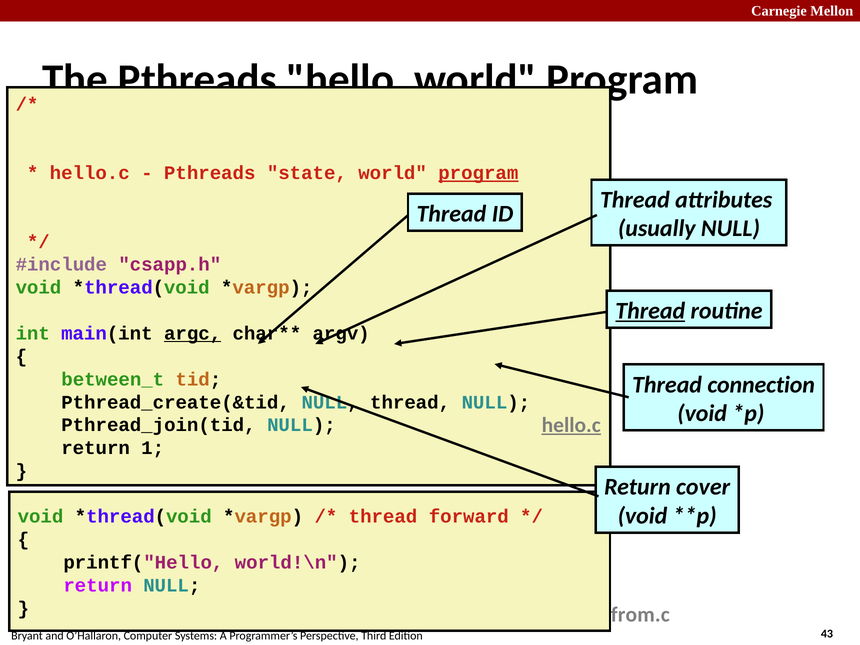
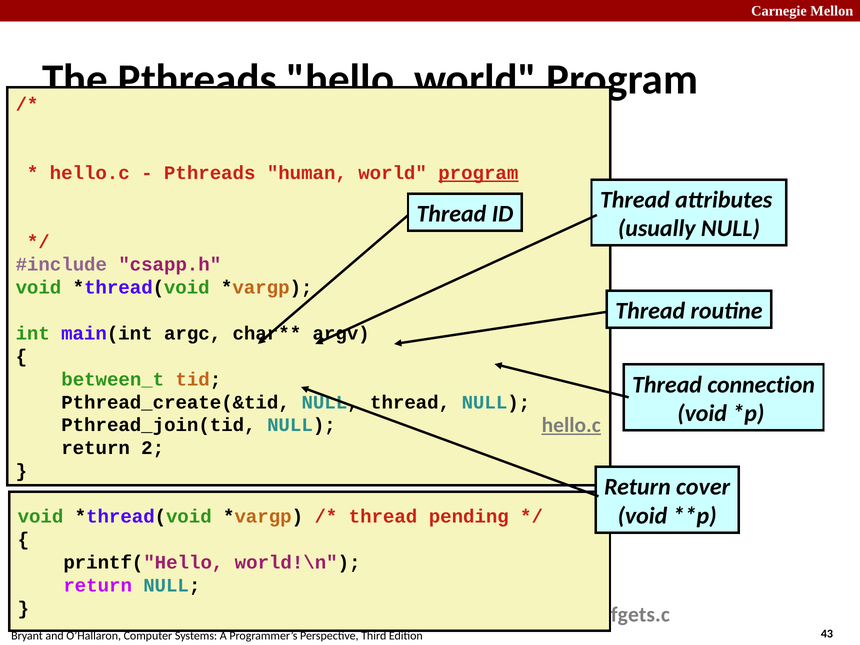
state: state -> human
Thread at (650, 311) underline: present -> none
argc underline: present -> none
1: 1 -> 2
forward: forward -> pending
from.c: from.c -> fgets.c
